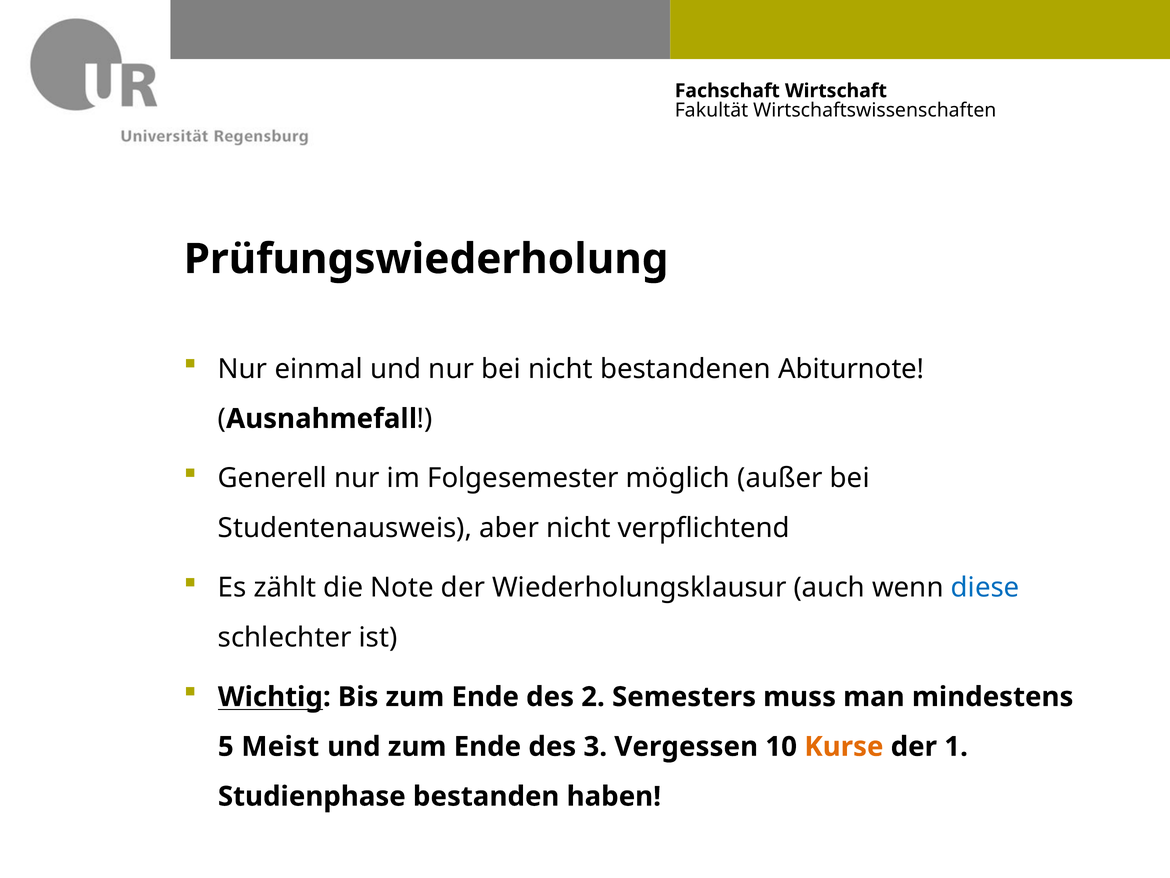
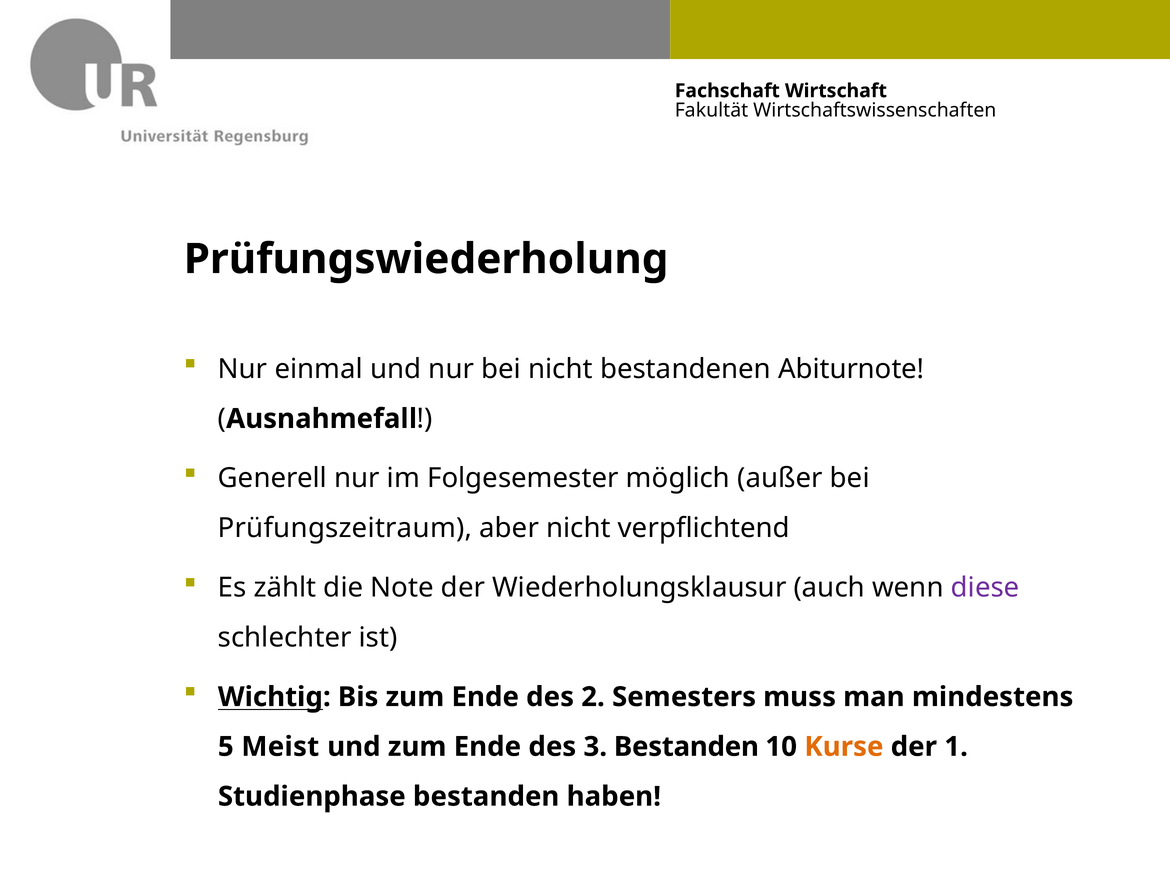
Studentenausweis: Studentenausweis -> Prüfungszeitraum
diese colour: blue -> purple
3 Vergessen: Vergessen -> Bestanden
